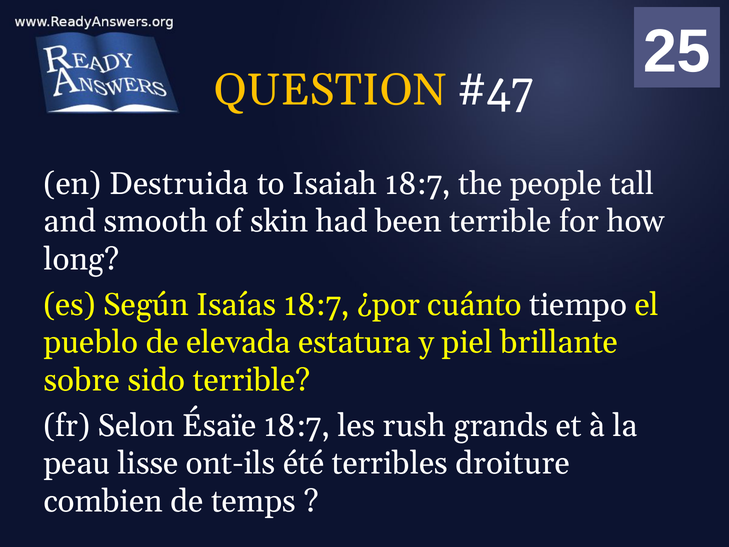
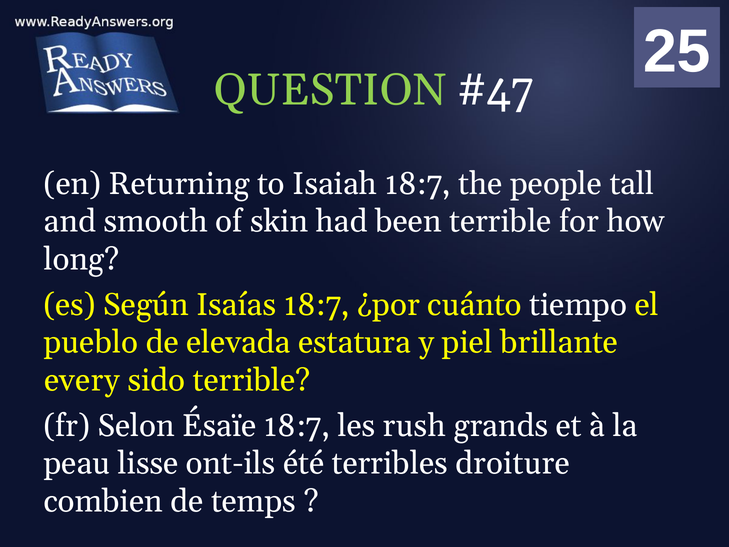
QUESTION colour: yellow -> light green
Destruida: Destruida -> Returning
sobre: sobre -> every
